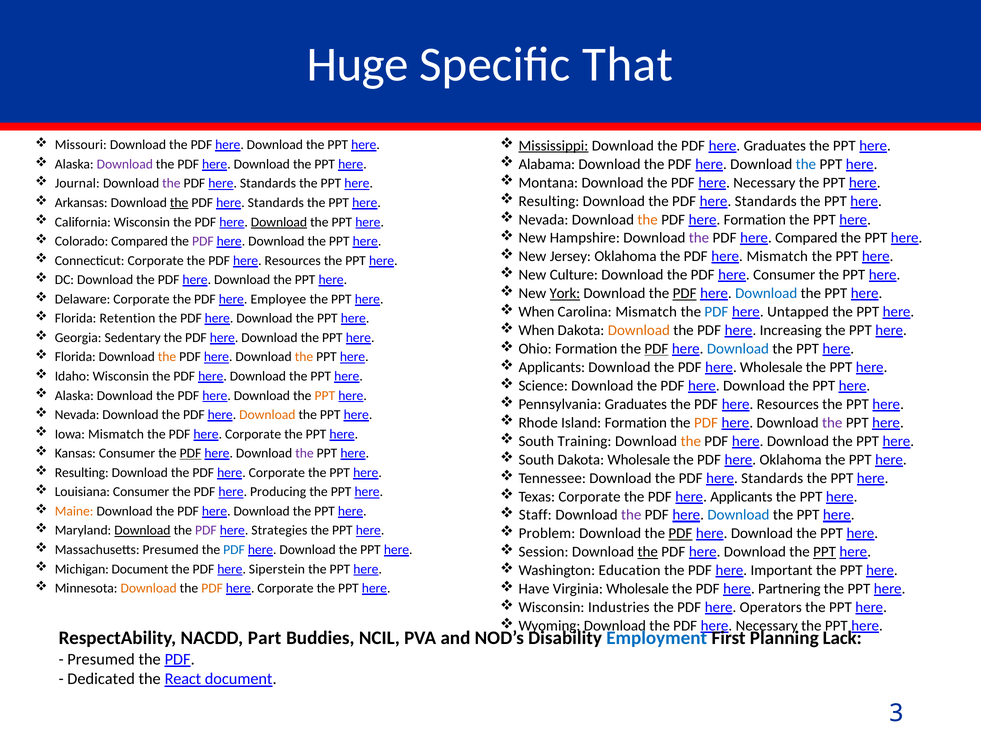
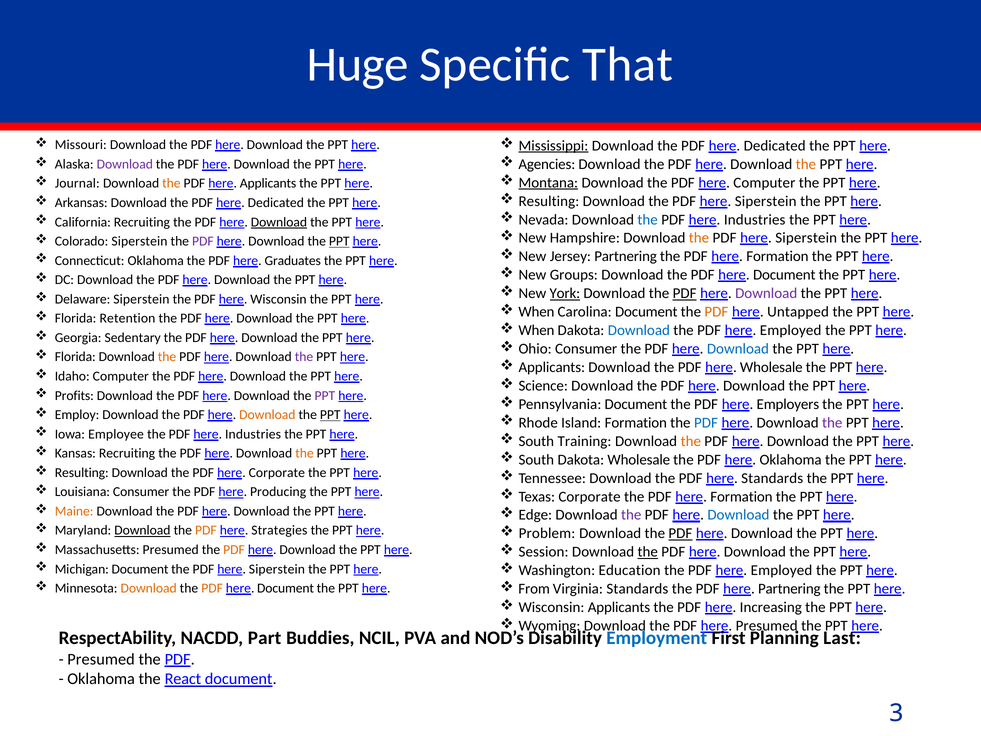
Graduates at (775, 146): Graduates -> Dedicated
Alabama: Alabama -> Agencies
the at (806, 164) colour: blue -> orange
Montana underline: none -> present
Necessary at (764, 183): Necessary -> Computer
the at (171, 183) colour: purple -> orange
Standards at (268, 183): Standards -> Applicants
Standards at (766, 201): Standards -> Siperstein
the at (179, 203) underline: present -> none
Standards at (276, 203): Standards -> Dedicated
the at (648, 219) colour: orange -> blue
Formation at (755, 219): Formation -> Industries
California Wisconsin: Wisconsin -> Recruiting
the at (699, 238) colour: purple -> orange
Compared at (806, 238): Compared -> Siperstein
Colorado Compared: Compared -> Siperstein
PPT at (339, 241) underline: none -> present
Jersey Oklahoma: Oklahoma -> Partnering
Mismatch at (777, 256): Mismatch -> Formation
Connecticut Corporate: Corporate -> Oklahoma
Resources at (293, 260): Resources -> Graduates
Culture: Culture -> Groups
Consumer at (784, 275): Consumer -> Document
Download at (766, 293) colour: blue -> purple
Delaware Corporate: Corporate -> Siperstein
here Employee: Employee -> Wisconsin
Carolina Mismatch: Mismatch -> Document
PDF at (716, 312) colour: blue -> orange
Download at (639, 330) colour: orange -> blue
Increasing at (791, 330): Increasing -> Employed
Ohio Formation: Formation -> Consumer
PDF at (656, 349) underline: present -> none
the at (304, 357) colour: orange -> purple
Idaho Wisconsin: Wisconsin -> Computer
Alaska at (74, 395): Alaska -> Profits
PPT at (325, 395) colour: orange -> purple
Pennsylvania Graduates: Graduates -> Document
Resources at (788, 404): Resources -> Employers
Nevada at (77, 415): Nevada -> Employ
PPT at (330, 415) underline: none -> present
PDF at (706, 423) colour: orange -> blue
Iowa Mismatch: Mismatch -> Employee
Corporate at (253, 434): Corporate -> Industries
Kansas Consumer: Consumer -> Recruiting
PDF at (190, 453) underline: present -> none
the at (305, 453) colour: purple -> orange
Applicants at (741, 496): Applicants -> Formation
Staff: Staff -> Edge
PDF at (206, 530) colour: purple -> orange
PDF at (234, 550) colour: blue -> orange
PPT at (825, 552) underline: present -> none
Important at (782, 570): Important -> Employed
Corporate at (285, 588): Corporate -> Document
Have: Have -> From
Virginia Wholesale: Wholesale -> Standards
Wisconsin Industries: Industries -> Applicants
Operators: Operators -> Increasing
Necessary at (767, 626): Necessary -> Presumed
Lack: Lack -> Last
Dedicated at (101, 679): Dedicated -> Oklahoma
